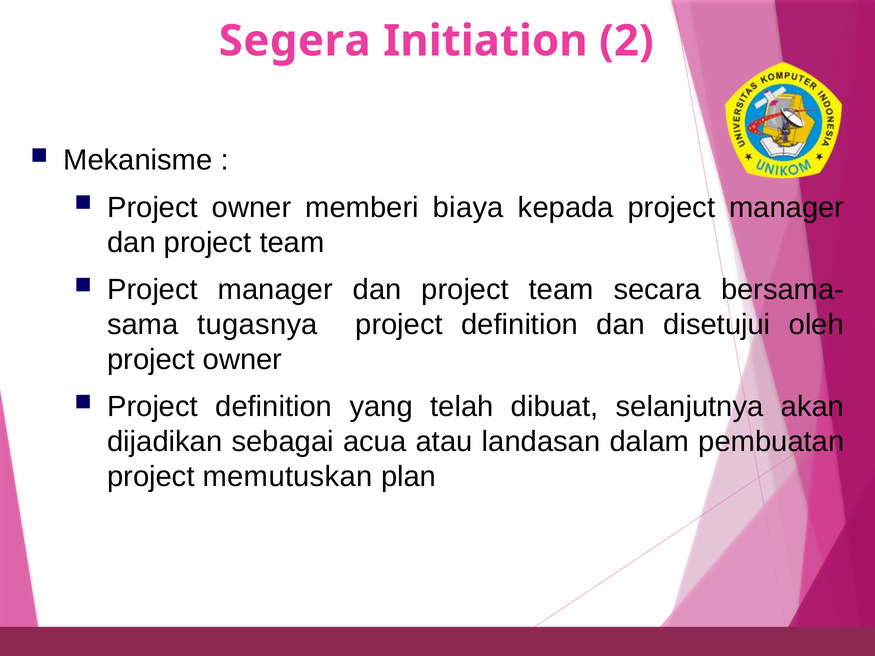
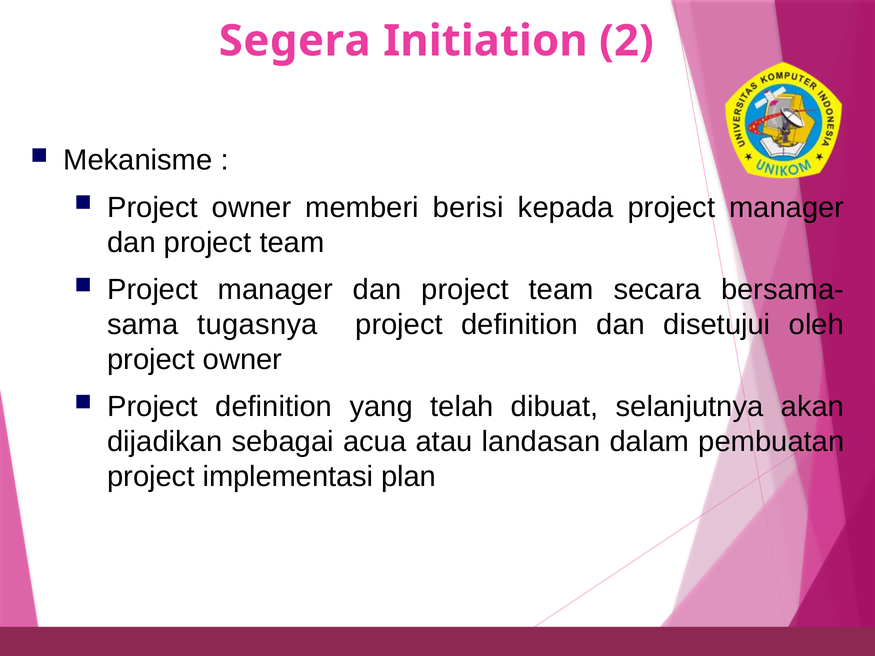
biaya: biaya -> berisi
memutuskan: memutuskan -> implementasi
